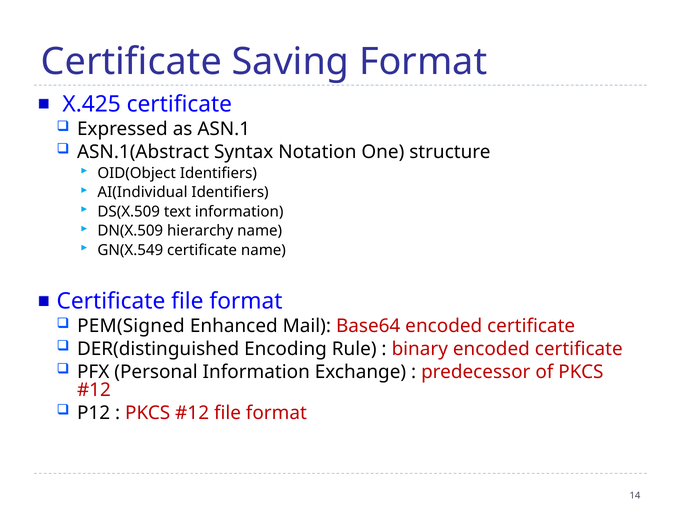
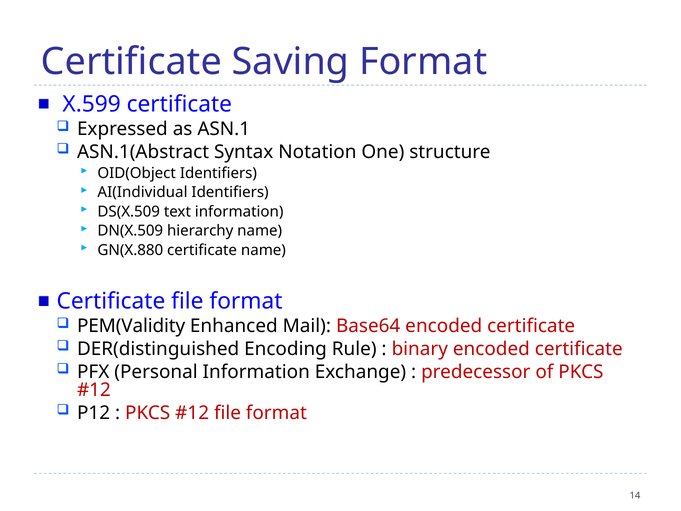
X.425: X.425 -> X.599
GN(X.549: GN(X.549 -> GN(X.880
PEM(Signed: PEM(Signed -> PEM(Validity
